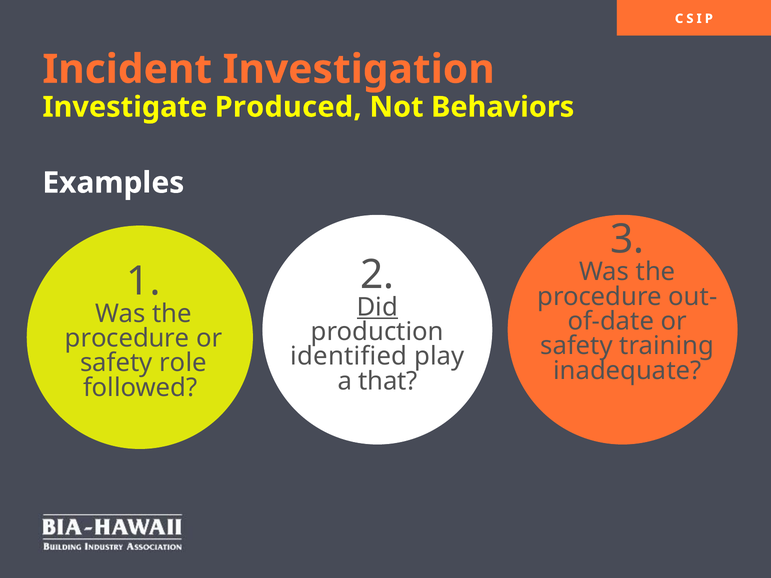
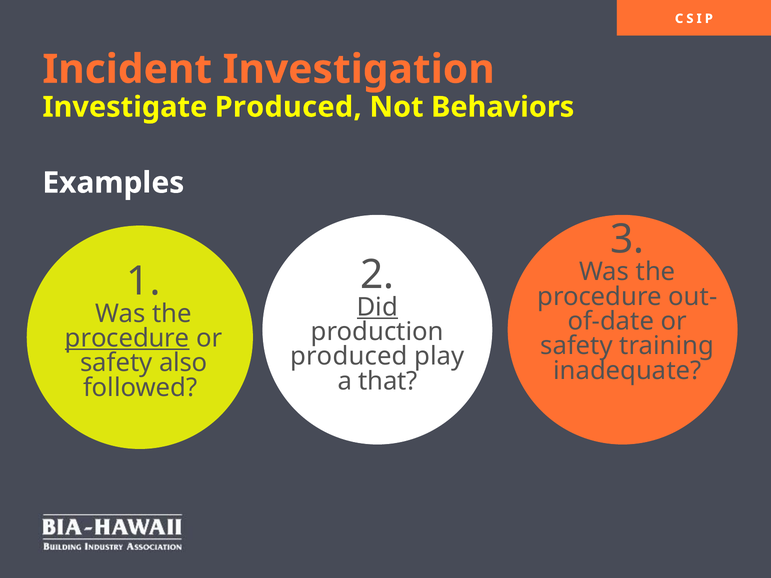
procedure at (127, 338) underline: none -> present
identified at (349, 357): identified -> produced
role: role -> also
